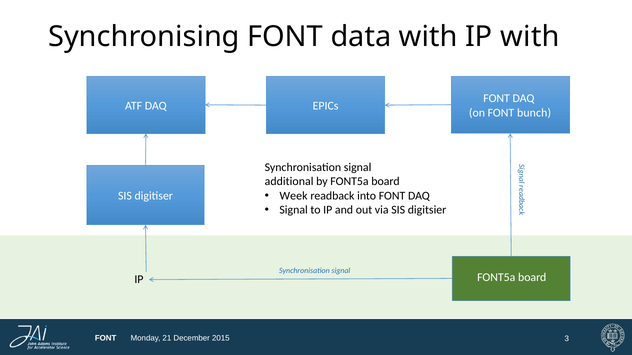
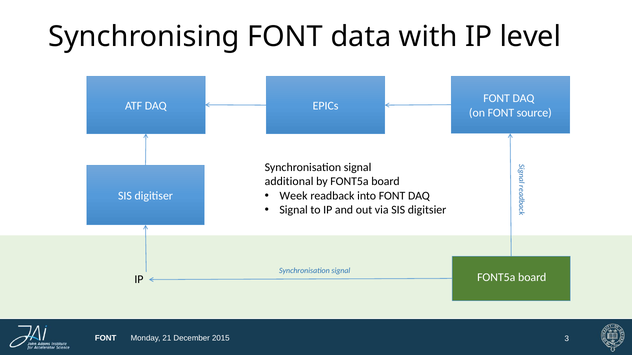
IP with: with -> level
bunch: bunch -> source
